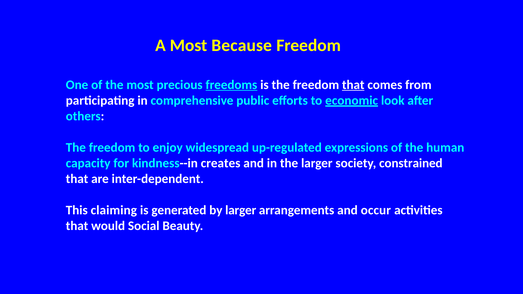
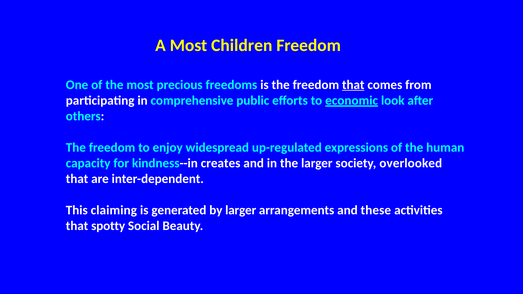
Because: Because -> Children
freedoms underline: present -> none
constrained: constrained -> overlooked
occur: occur -> these
would: would -> spotty
